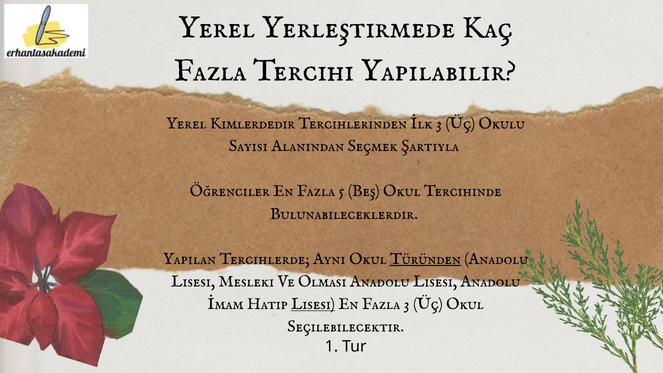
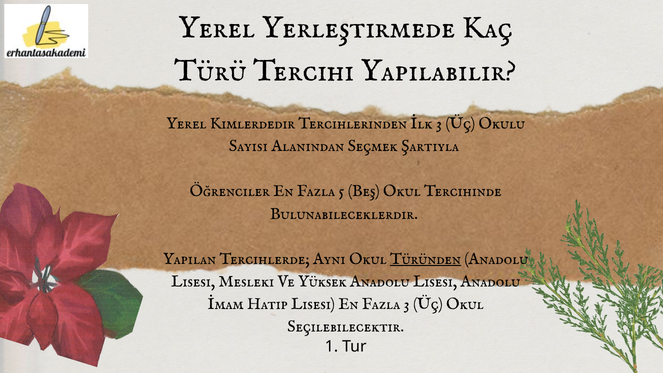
Fazla at (211, 71): Fazla -> Türü
Olması: Olması -> Yüksek
Lisesi at (313, 304) underline: present -> none
